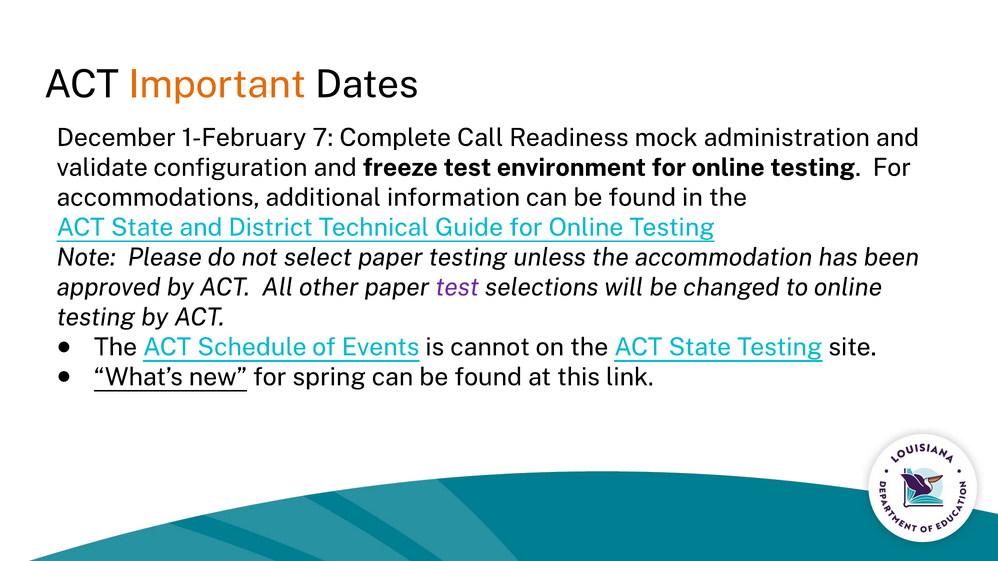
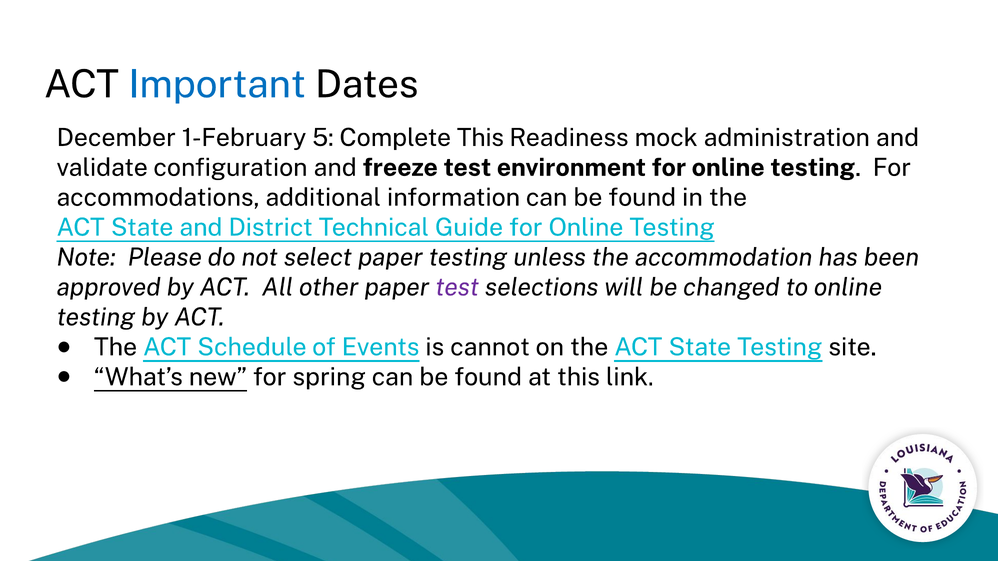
Important colour: orange -> blue
7: 7 -> 5
Complete Call: Call -> This
